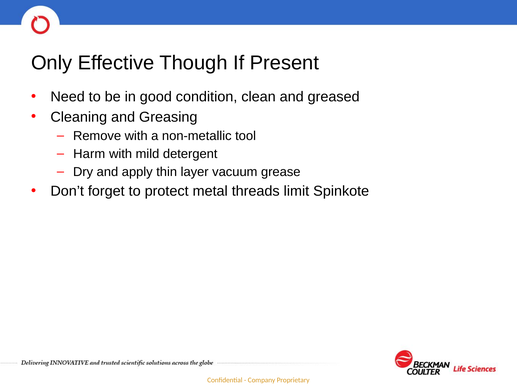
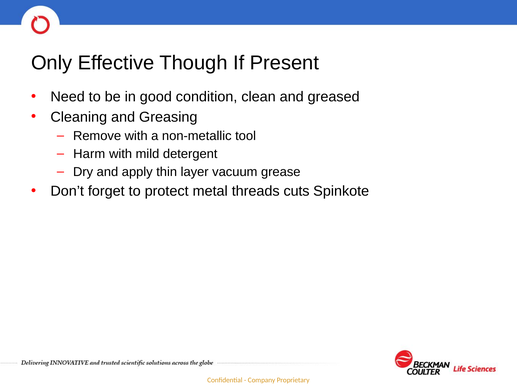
limit: limit -> cuts
